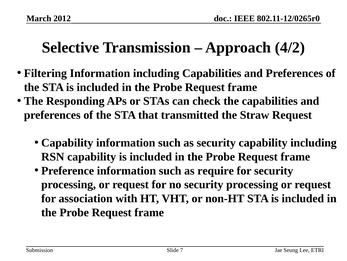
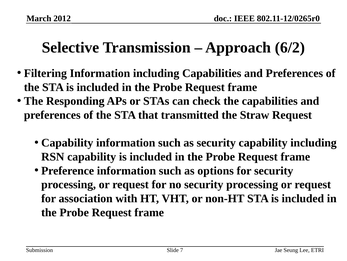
4/2: 4/2 -> 6/2
require: require -> options
